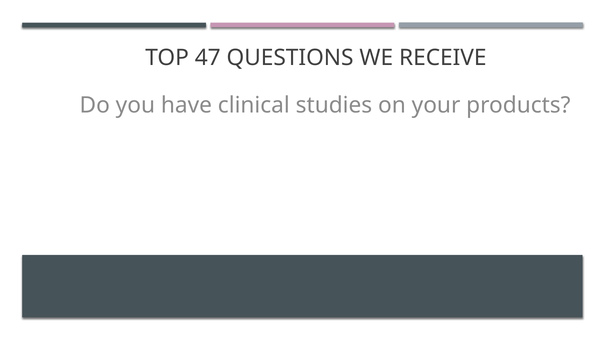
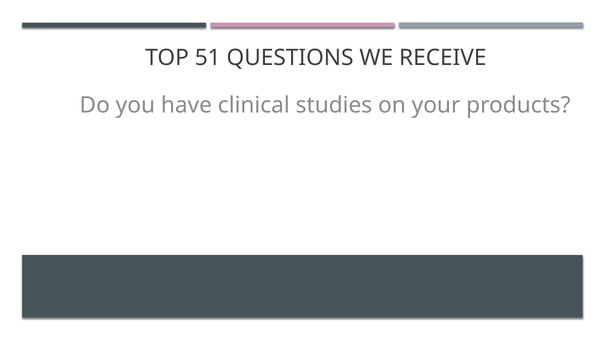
47: 47 -> 51
